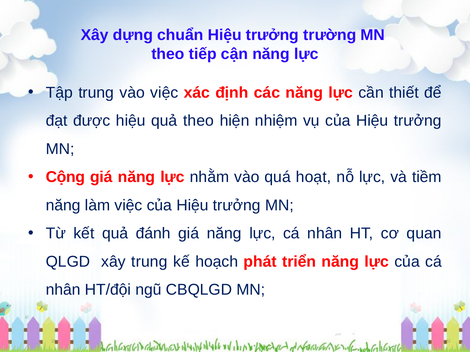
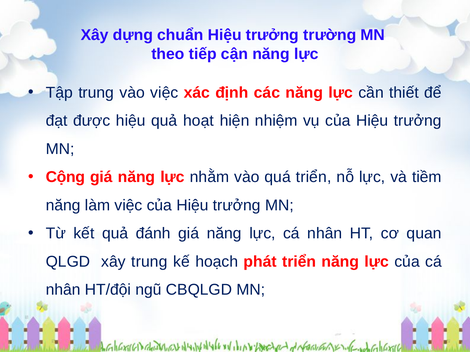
quả theo: theo -> hoạt
quá hoạt: hoạt -> triển
